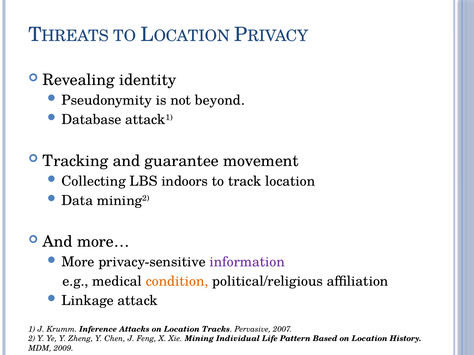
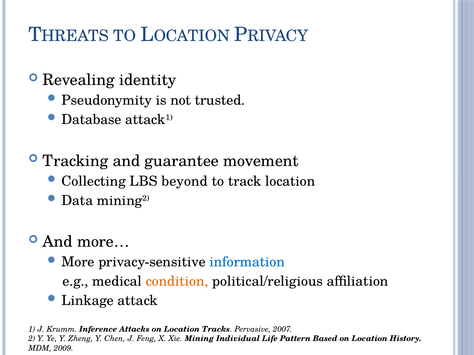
beyond: beyond -> trusted
indoors: indoors -> beyond
information colour: purple -> blue
